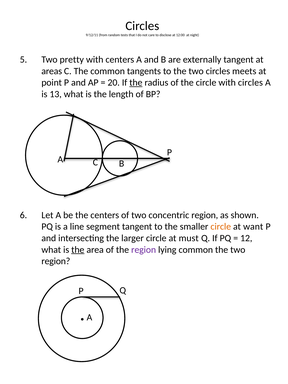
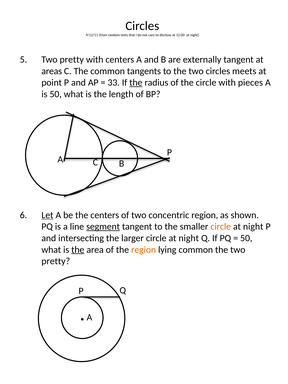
20: 20 -> 33
with circles: circles -> pieces
is 13: 13 -> 50
Let underline: none -> present
segment underline: none -> present
want at (253, 227): want -> night
larger circle at must: must -> night
12 at (246, 238): 12 -> 50
region at (144, 250) colour: purple -> orange
region at (56, 261): region -> pretty
